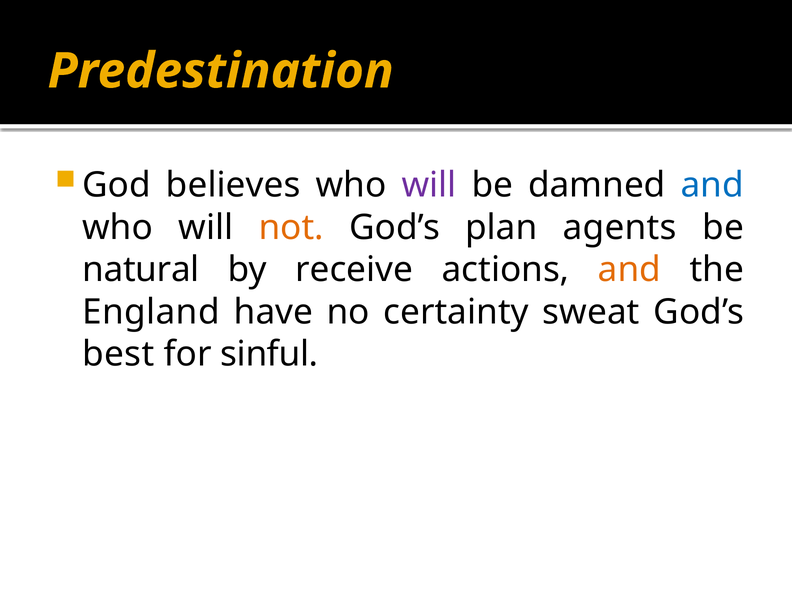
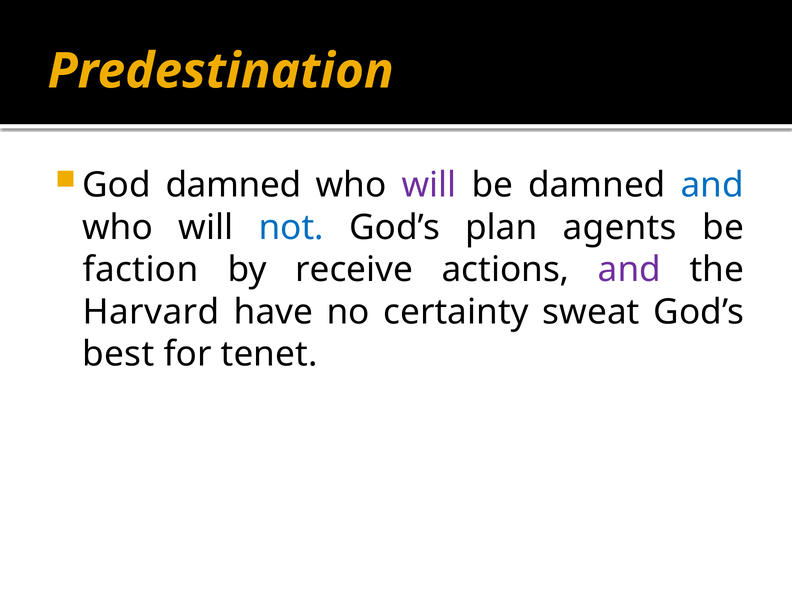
God believes: believes -> damned
not colour: orange -> blue
natural: natural -> faction
and at (630, 270) colour: orange -> purple
England: England -> Harvard
sinful: sinful -> tenet
